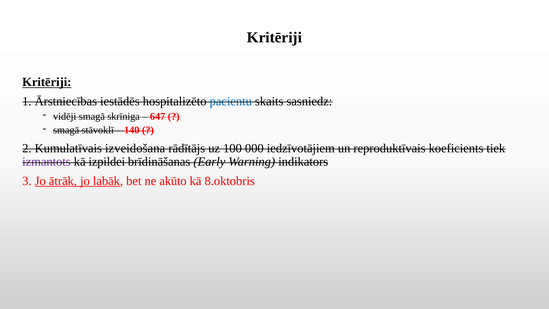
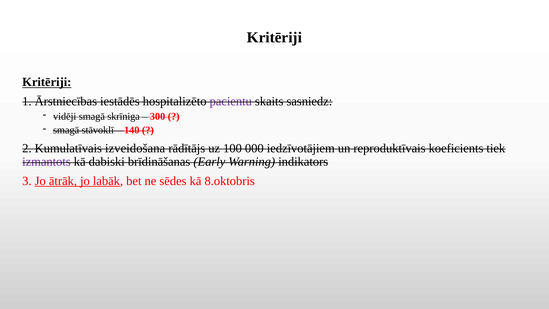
pacientu colour: blue -> purple
647: 647 -> 300
izpildei: izpildei -> dabiski
akūto: akūto -> sēdes
